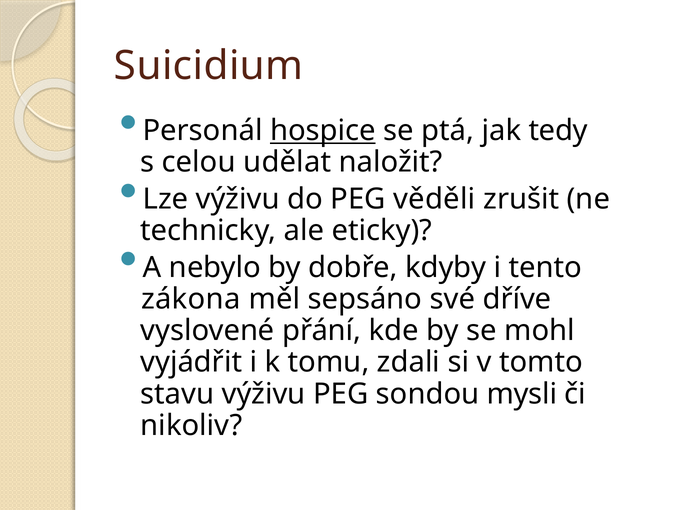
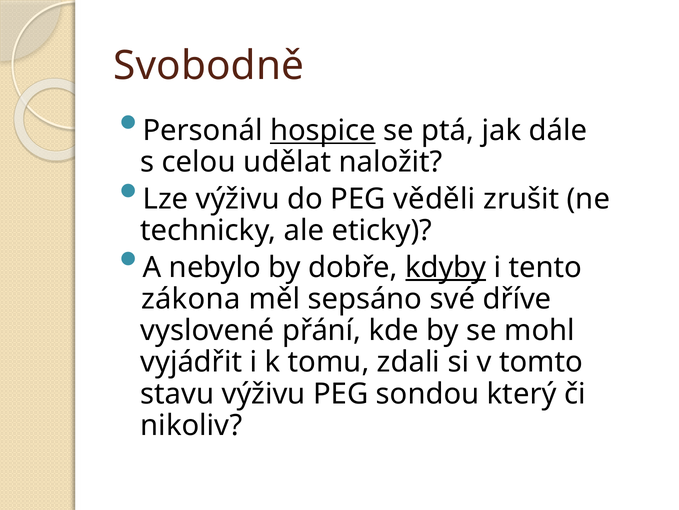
Suicidium: Suicidium -> Svobodně
tedy: tedy -> dále
kdyby underline: none -> present
mysli: mysli -> který
